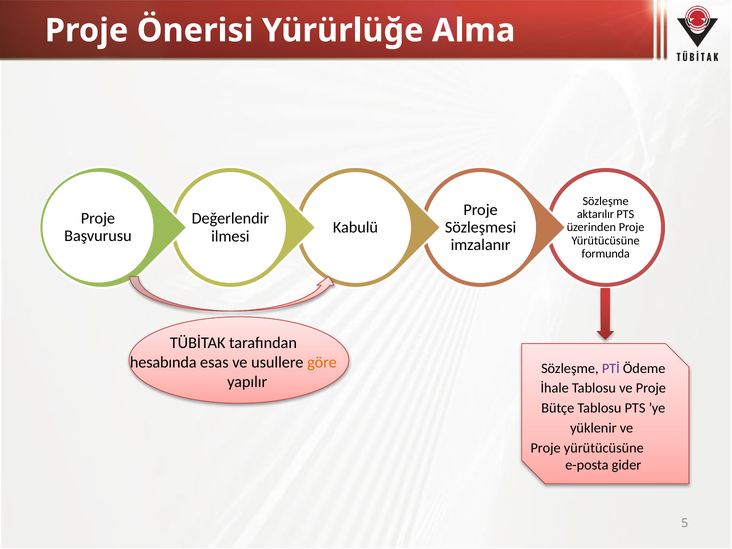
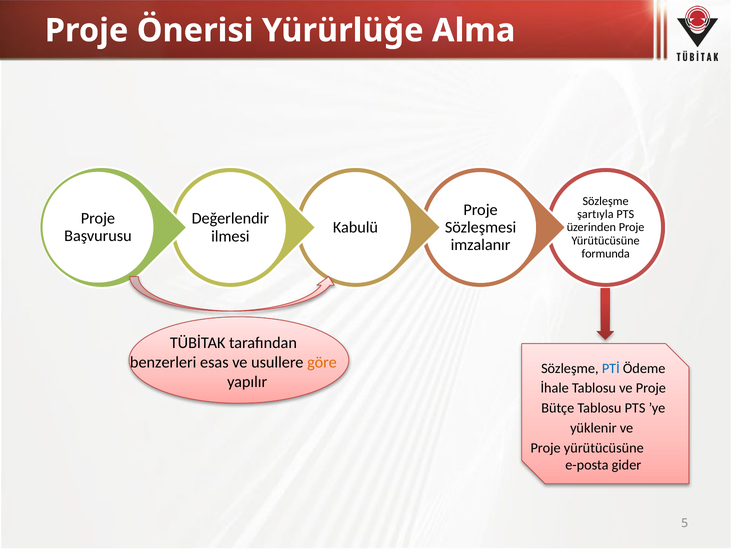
aktarılır: aktarılır -> şartıyla
hesabında: hesabında -> benzerleri
PTİ colour: purple -> blue
